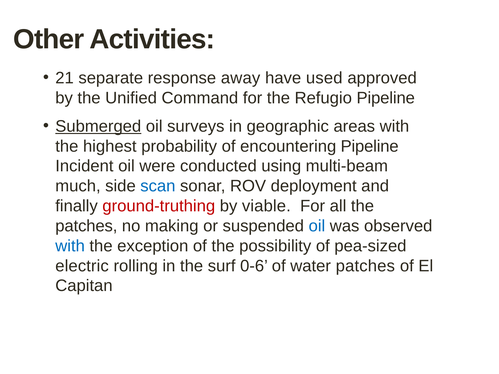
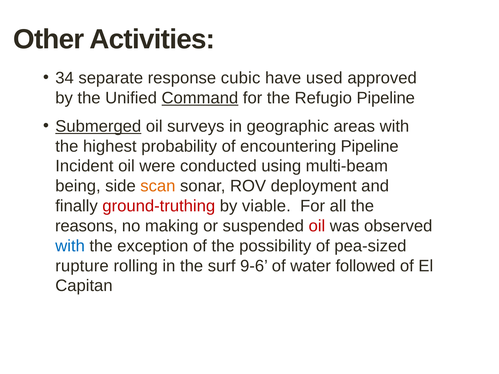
21: 21 -> 34
away: away -> cubic
Command underline: none -> present
much: much -> being
scan colour: blue -> orange
patches at (86, 226): patches -> reasons
oil at (317, 226) colour: blue -> red
electric: electric -> rupture
0-6: 0-6 -> 9-6
water patches: patches -> followed
